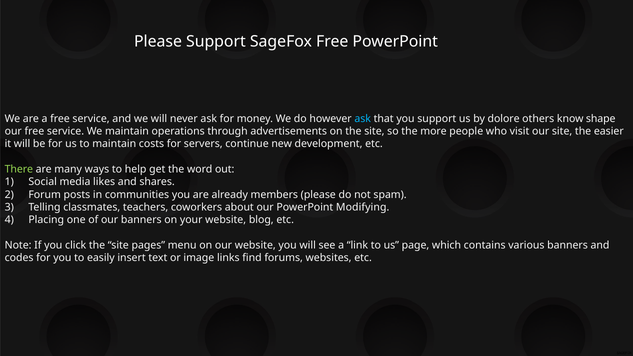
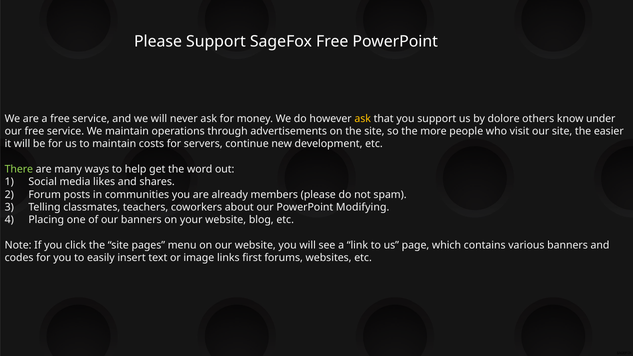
ask at (363, 119) colour: light blue -> yellow
shape: shape -> under
find: find -> first
